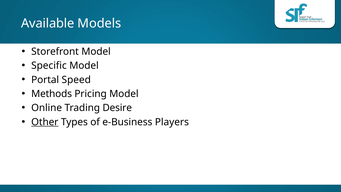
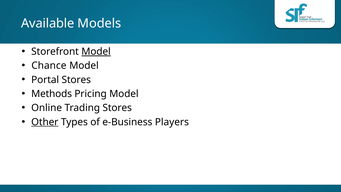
Model at (96, 52) underline: none -> present
Specific: Specific -> Chance
Portal Speed: Speed -> Stores
Trading Desire: Desire -> Stores
